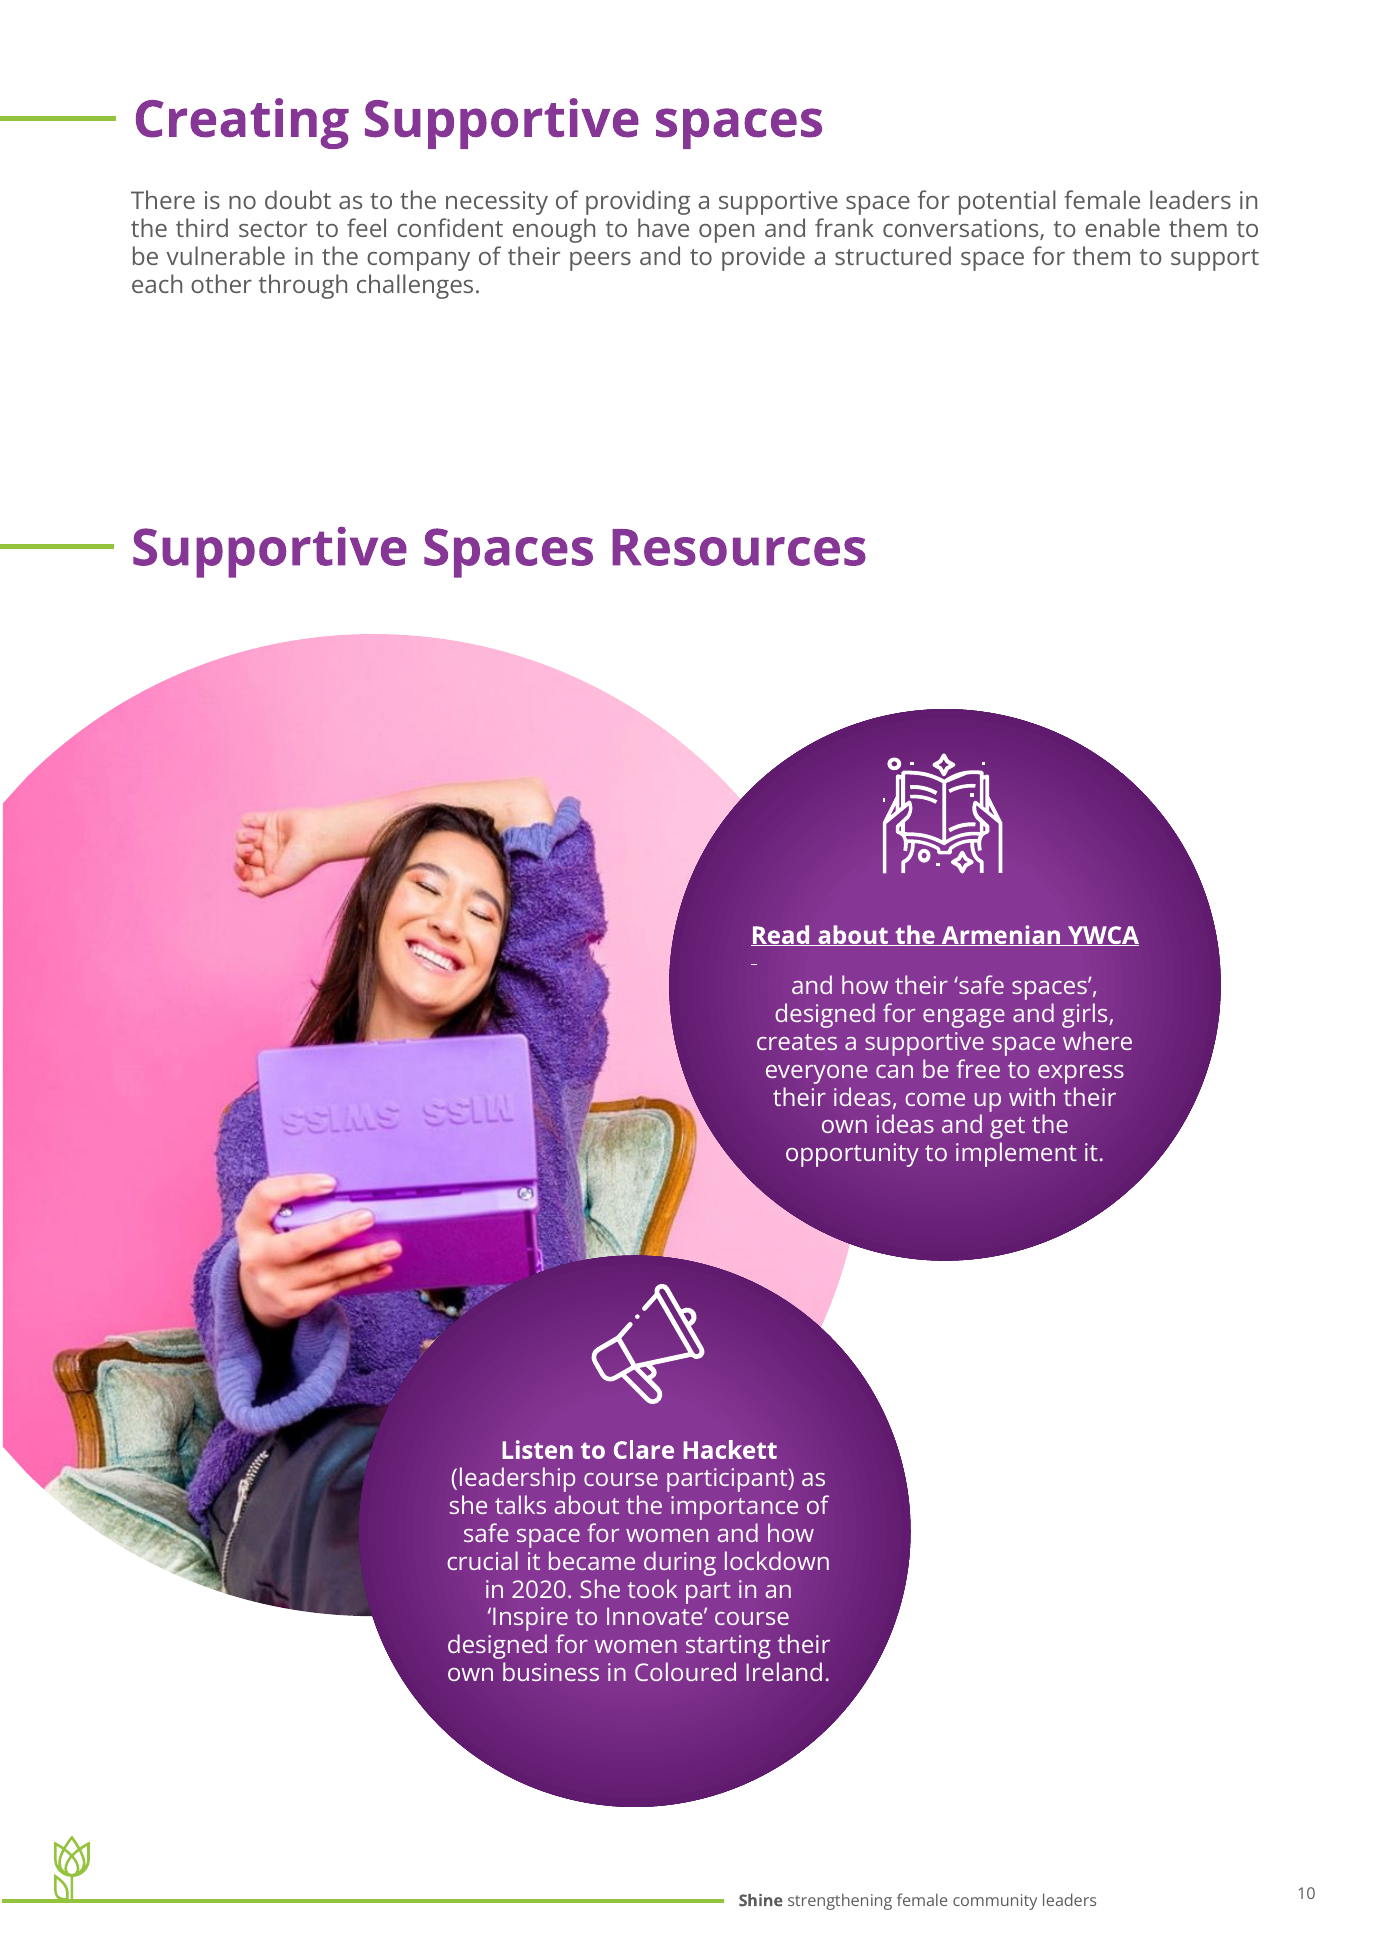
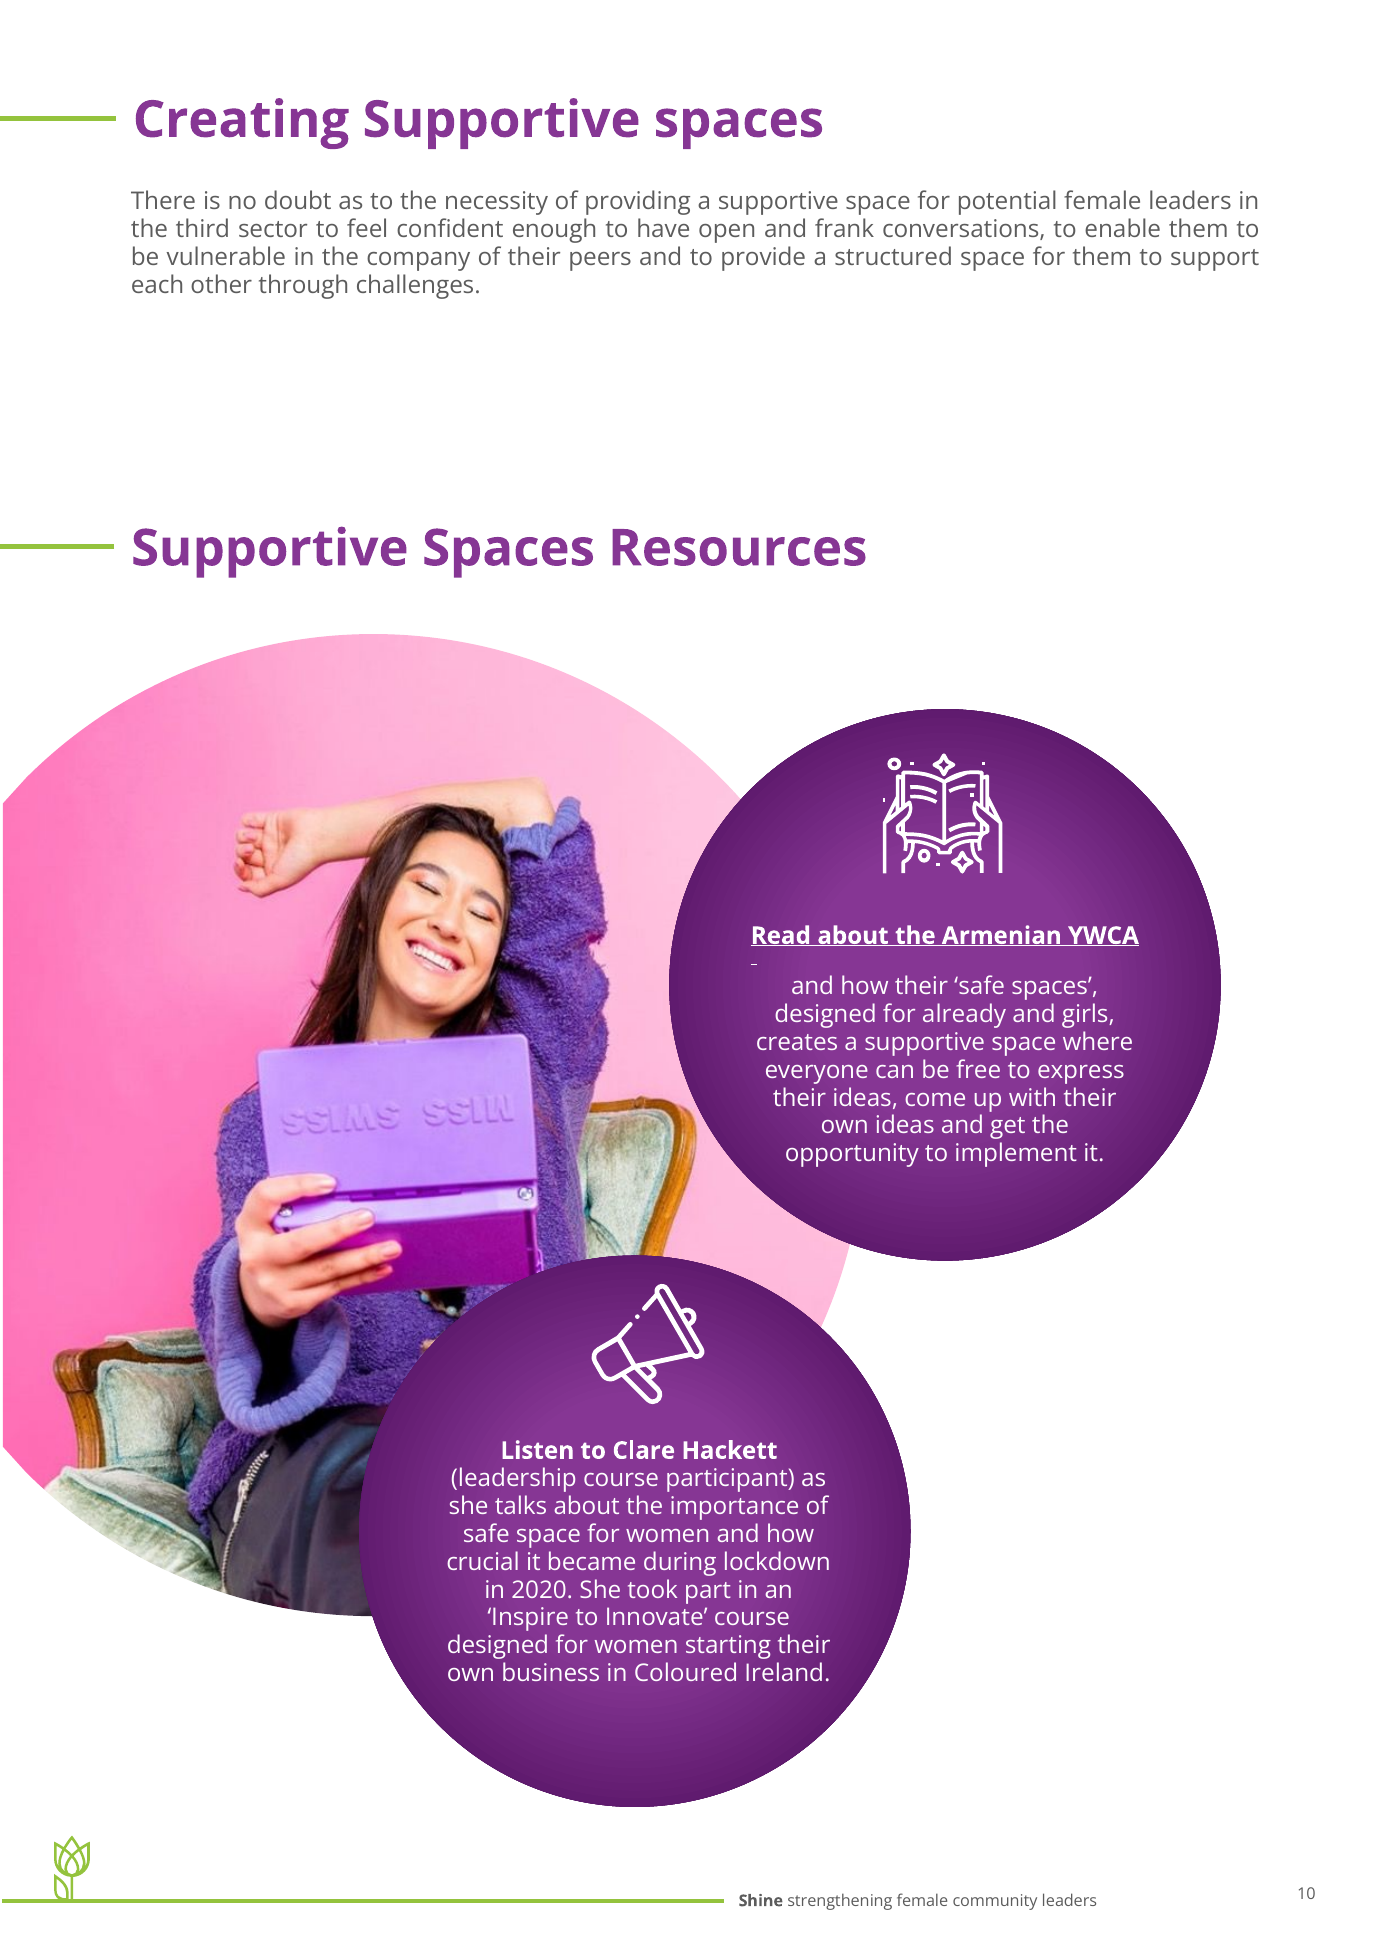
engage: engage -> already
